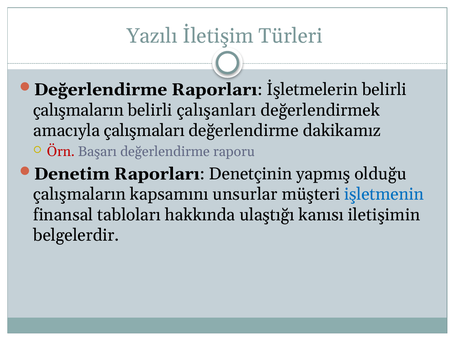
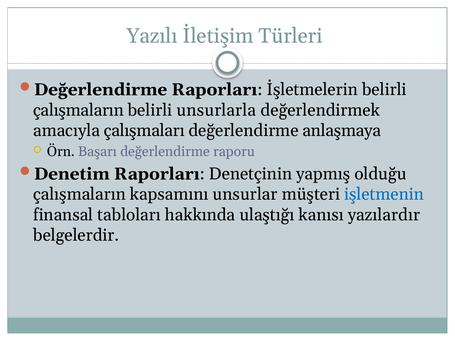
çalışanları: çalışanları -> unsurlarla
dakikamız: dakikamız -> anlaşmaya
Örn colour: red -> black
iletişimin: iletişimin -> yazılardır
